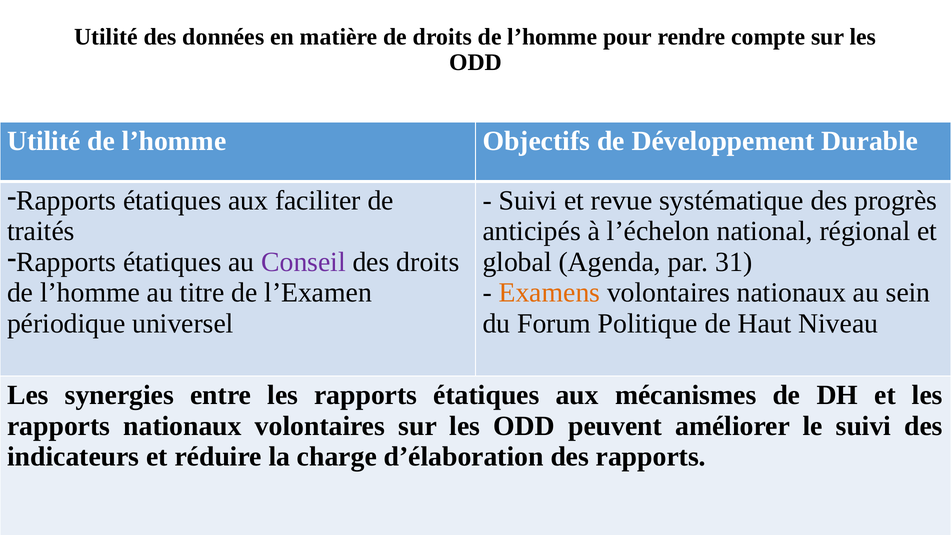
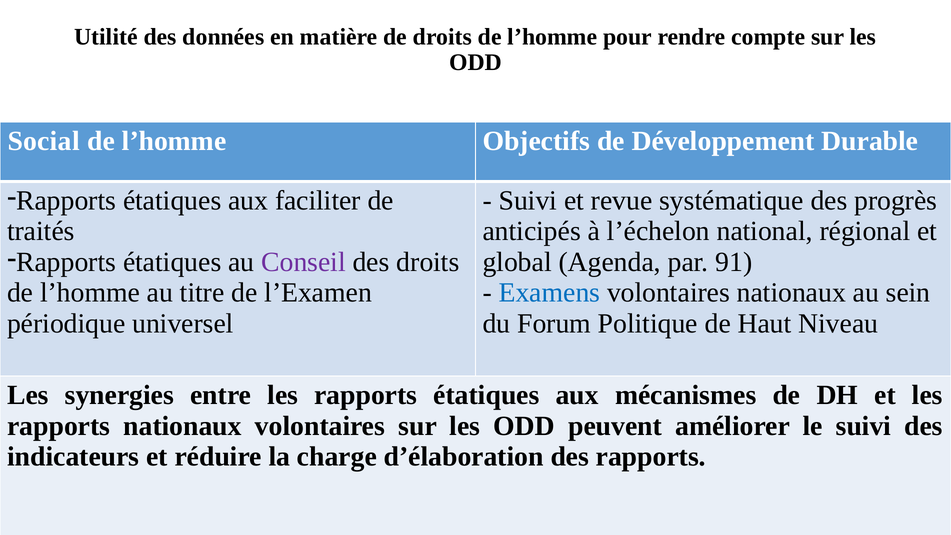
Utilité at (44, 141): Utilité -> Social
31: 31 -> 91
Examens colour: orange -> blue
